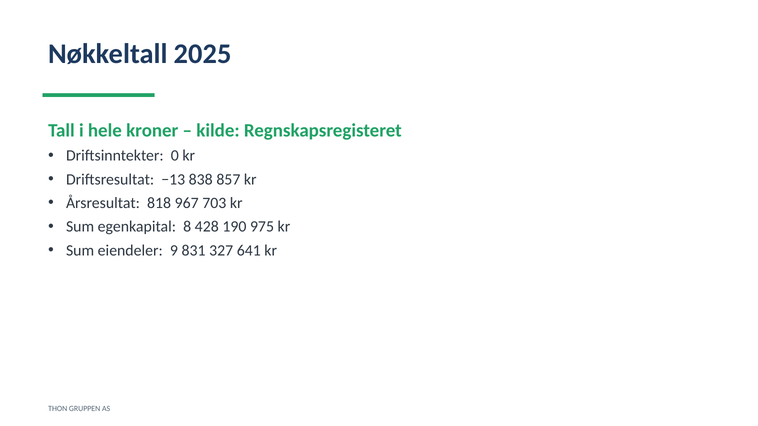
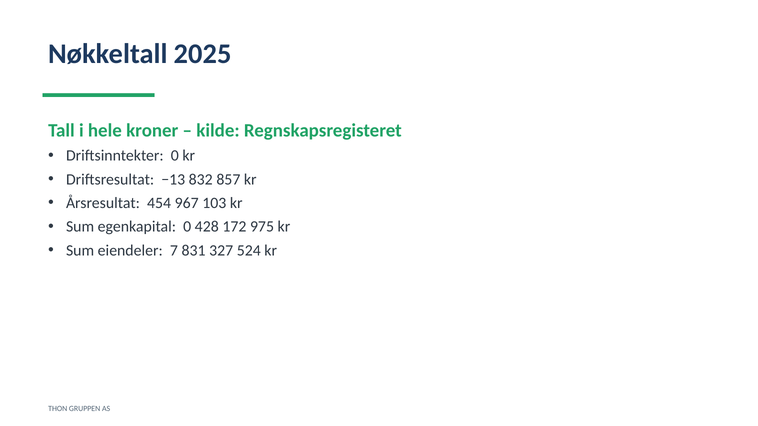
838: 838 -> 832
818: 818 -> 454
703: 703 -> 103
egenkapital 8: 8 -> 0
190: 190 -> 172
9: 9 -> 7
641: 641 -> 524
